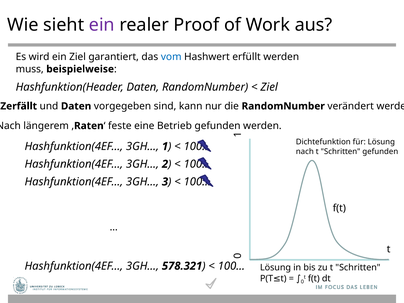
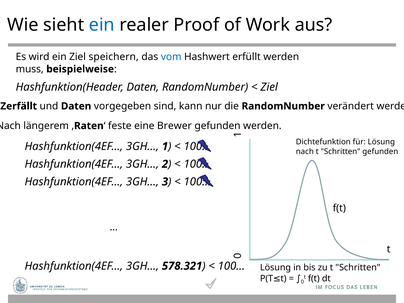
ein at (102, 25) colour: purple -> blue
garantiert: garantiert -> speichern
Betrieb: Betrieb -> Brewer
